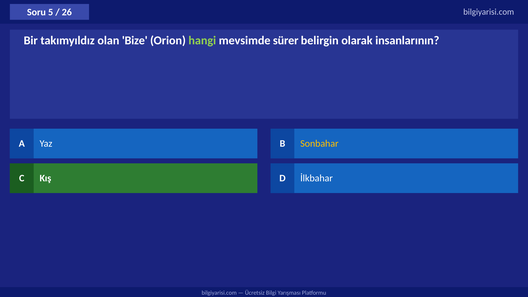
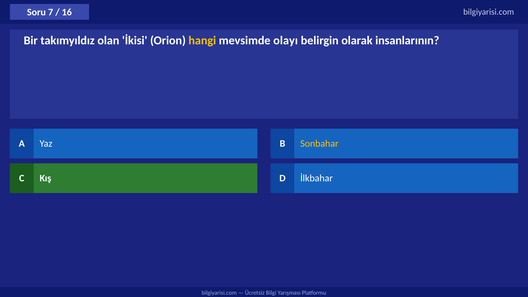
5: 5 -> 7
26: 26 -> 16
Bize: Bize -> İkisi
hangi colour: light green -> yellow
sürer: sürer -> olayı
